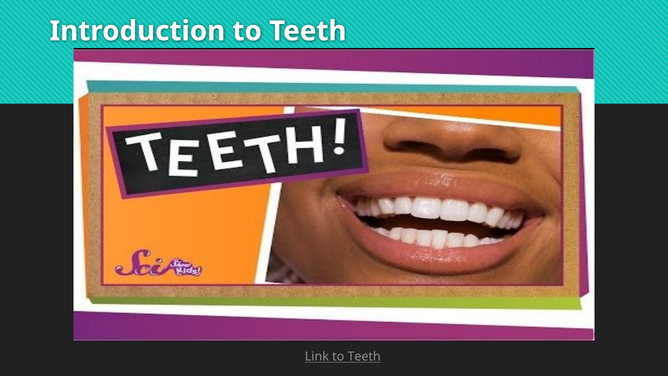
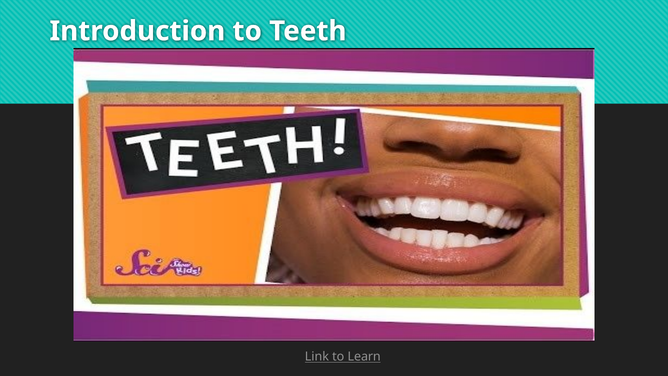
Link to Teeth: Teeth -> Learn
